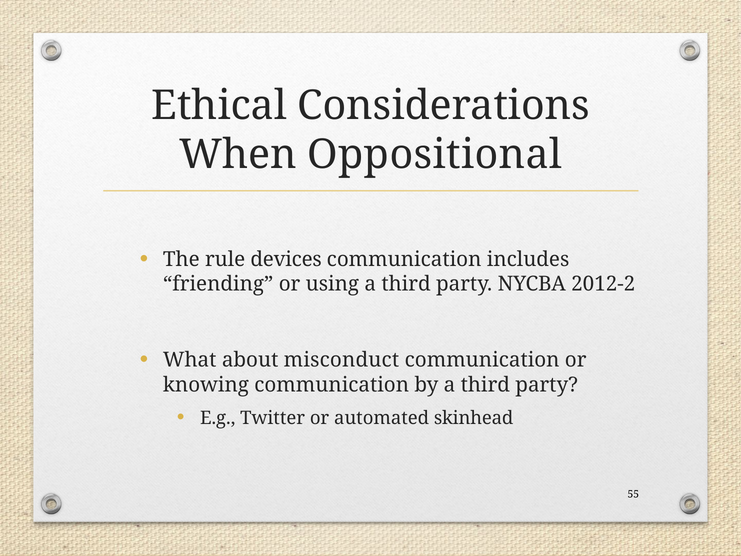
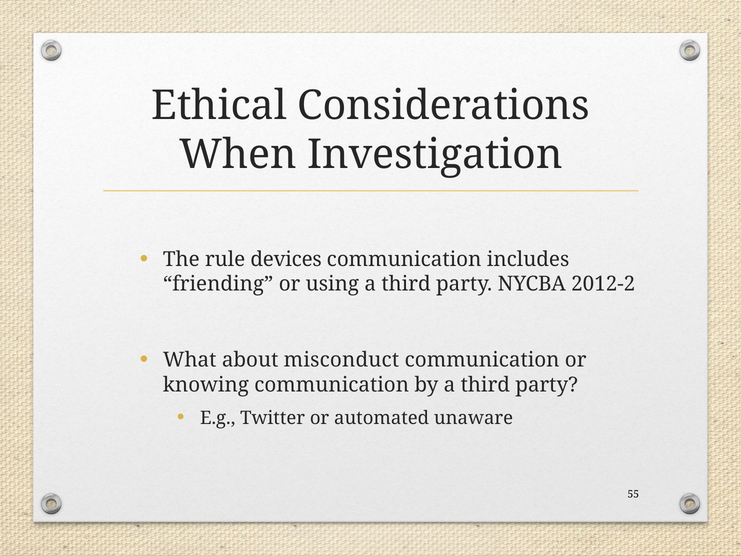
Oppositional: Oppositional -> Investigation
skinhead: skinhead -> unaware
